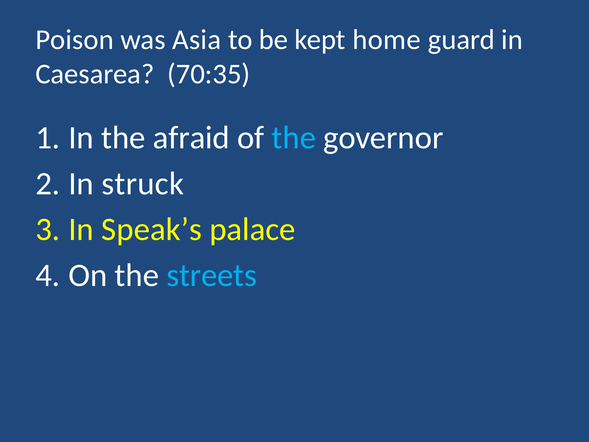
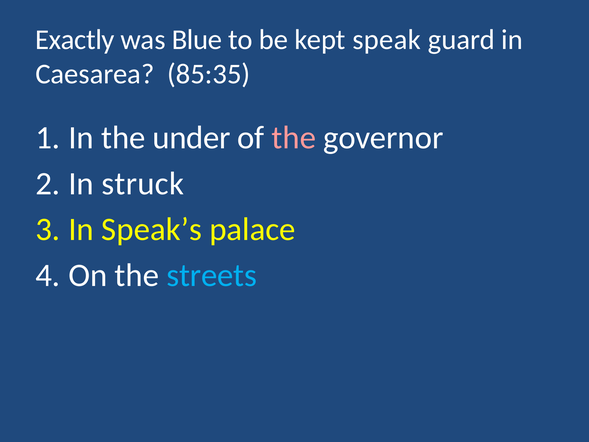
Poison: Poison -> Exactly
Asia: Asia -> Blue
home: home -> speak
70:35: 70:35 -> 85:35
afraid: afraid -> under
the at (294, 138) colour: light blue -> pink
